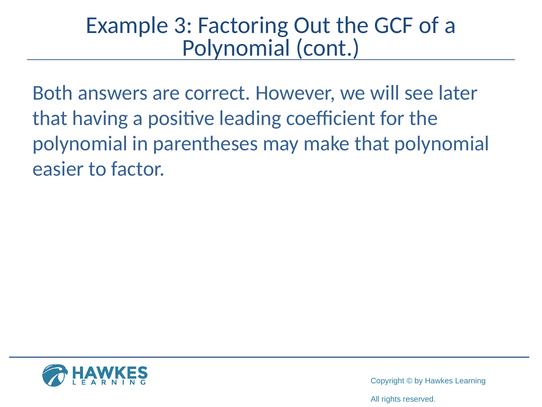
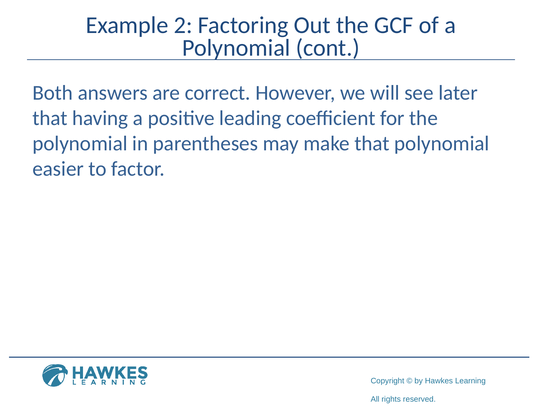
3: 3 -> 2
